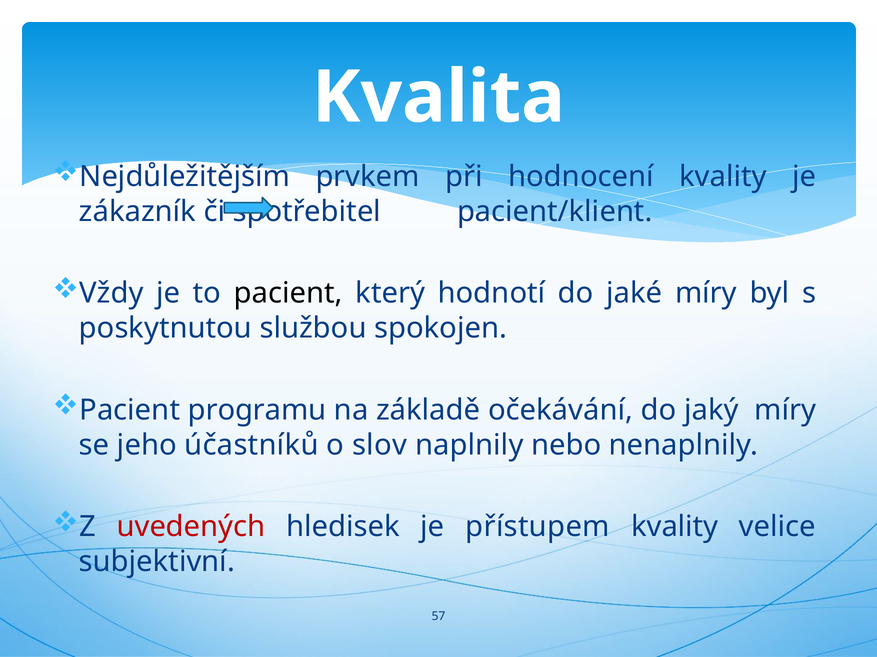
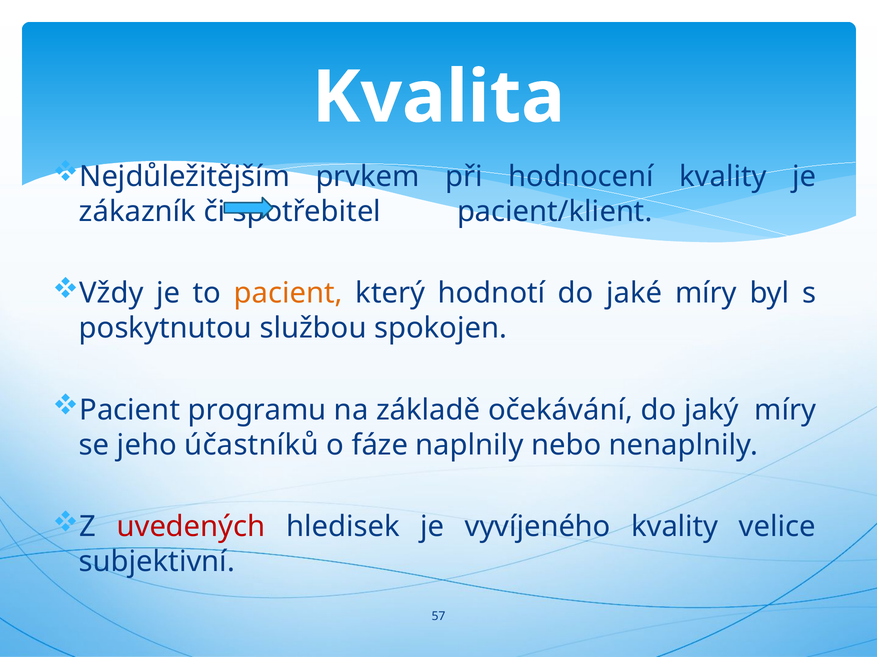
pacient at (288, 294) colour: black -> orange
slov: slov -> fáze
přístupem: přístupem -> vyvíjeného
